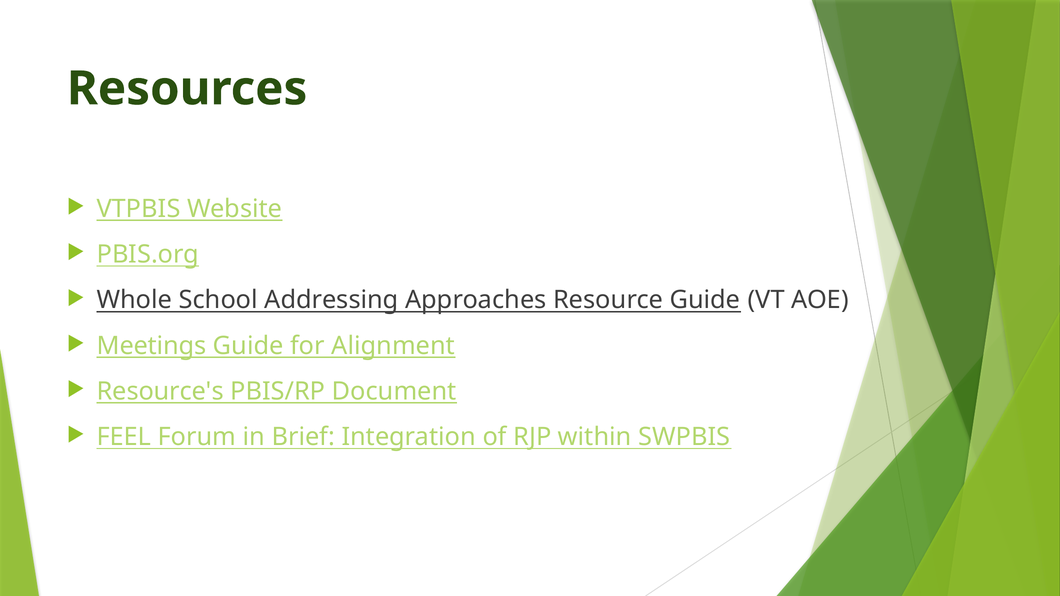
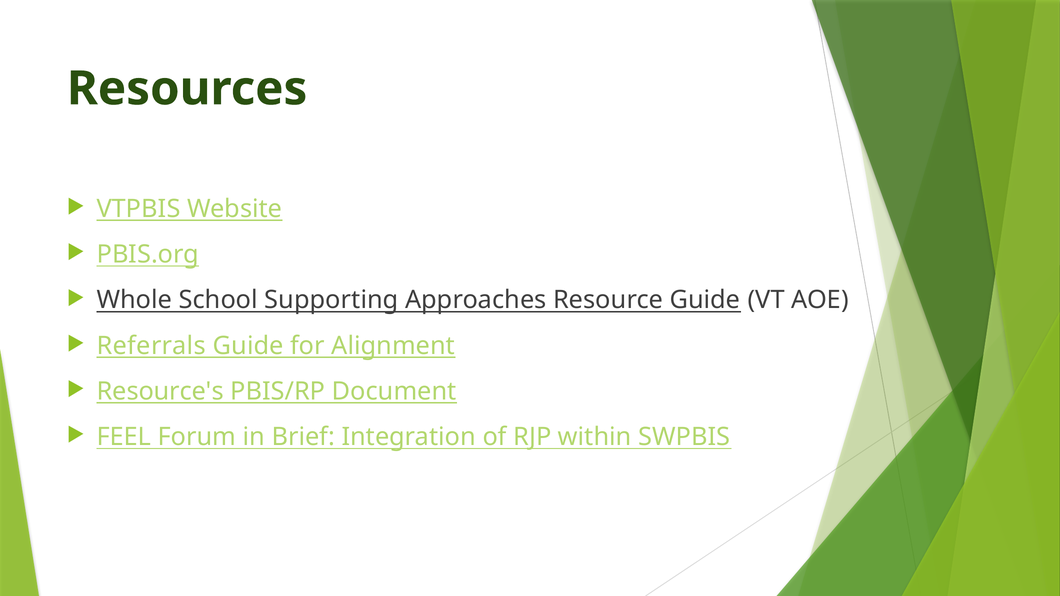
Addressing: Addressing -> Supporting
Meetings: Meetings -> Referrals
